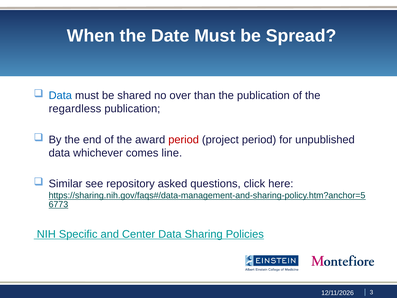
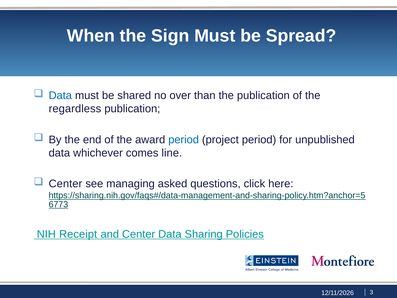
Date: Date -> Sign
period at (184, 140) colour: red -> blue
Similar at (65, 184): Similar -> Center
repository: repository -> managing
Specific: Specific -> Receipt
